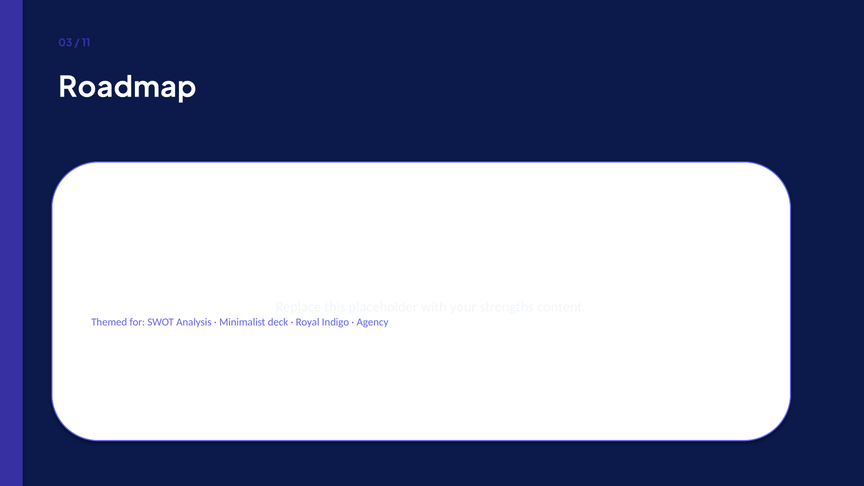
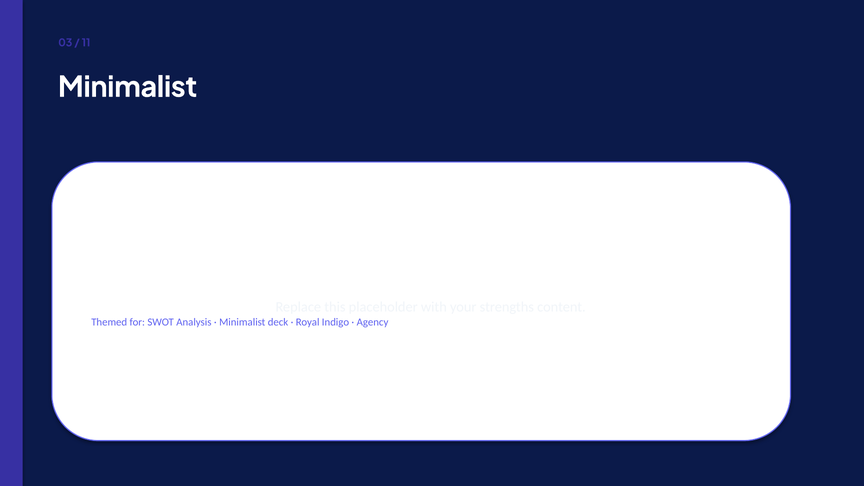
Roadmap at (127, 87): Roadmap -> Minimalist
